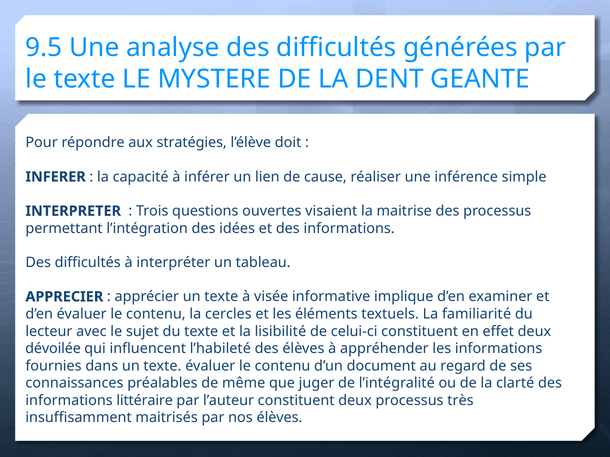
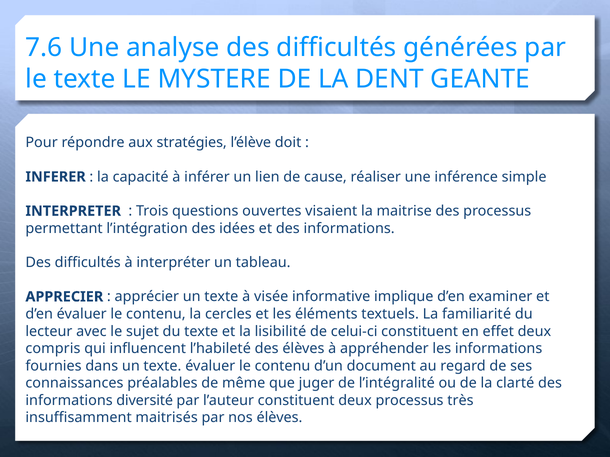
9.5: 9.5 -> 7.6
dévoilée: dévoilée -> compris
littéraire: littéraire -> diversité
